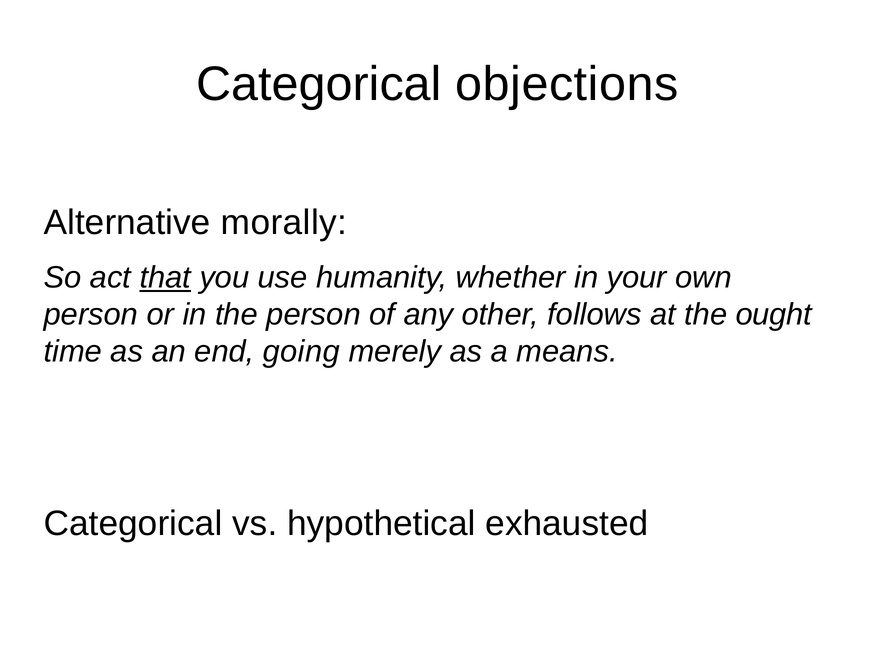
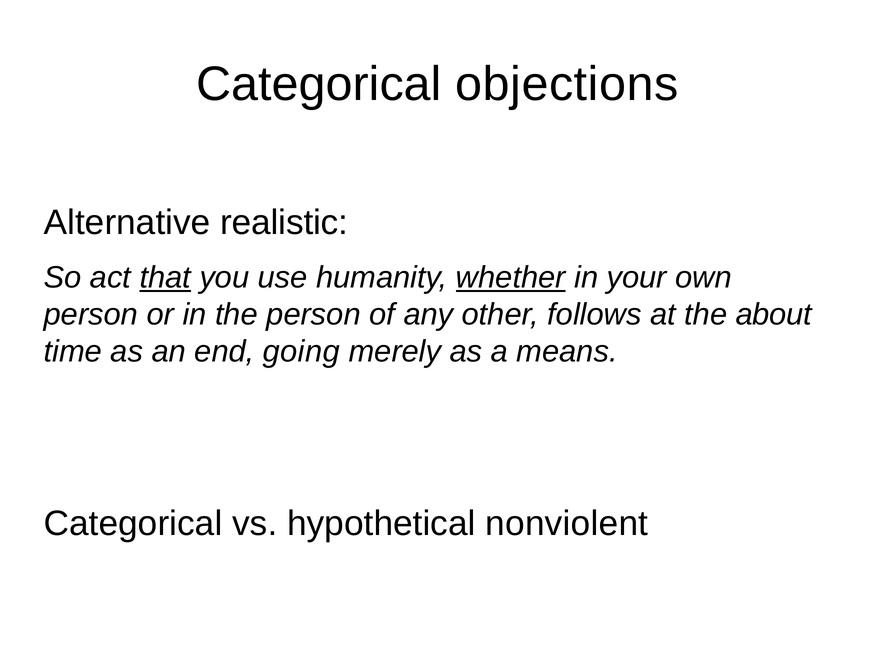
morally: morally -> realistic
whether underline: none -> present
ought: ought -> about
exhausted: exhausted -> nonviolent
